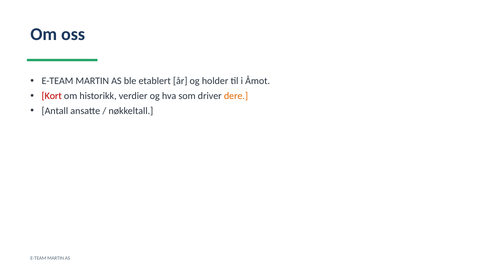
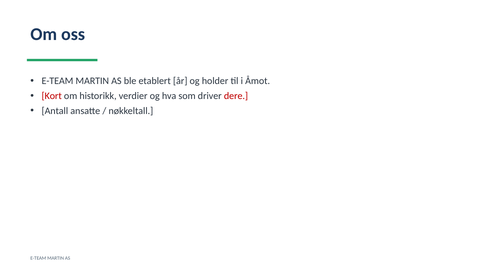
dere colour: orange -> red
